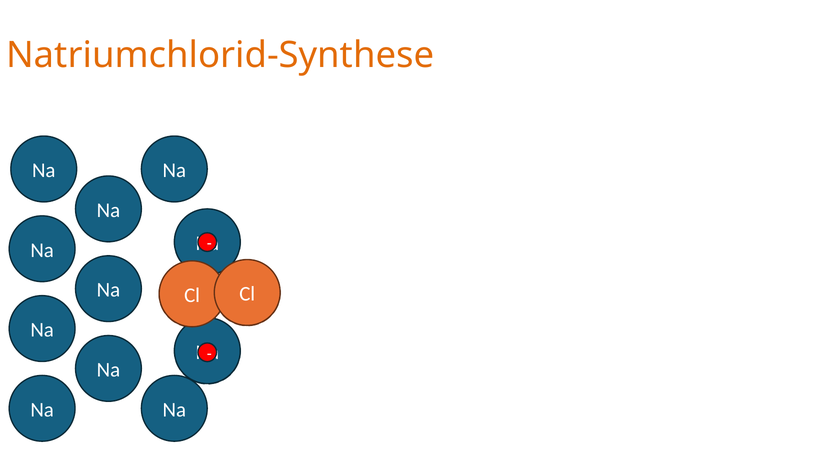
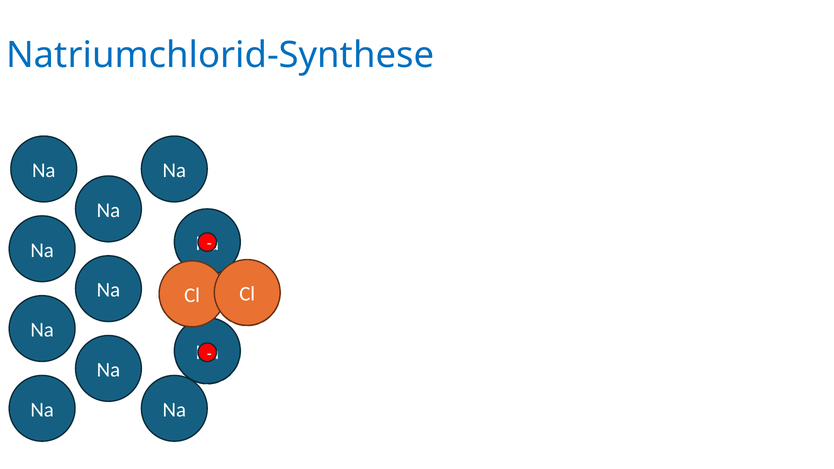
Natriumchlorid-Synthese colour: orange -> blue
